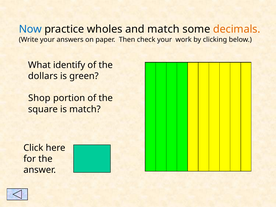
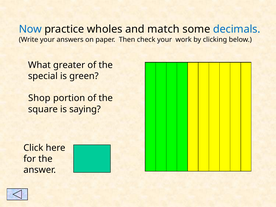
decimals colour: orange -> blue
identify: identify -> greater
dollars: dollars -> special
is match: match -> saying
